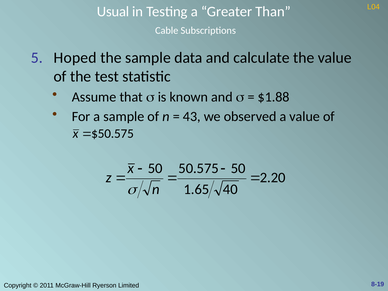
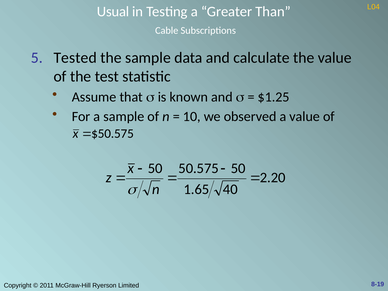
Hoped: Hoped -> Tested
$1.88: $1.88 -> $1.25
43: 43 -> 10
